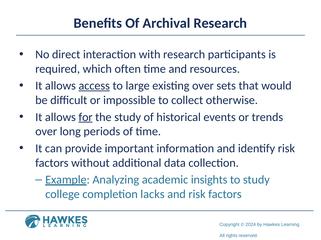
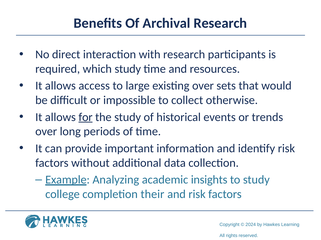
which often: often -> study
access underline: present -> none
lacks: lacks -> their
